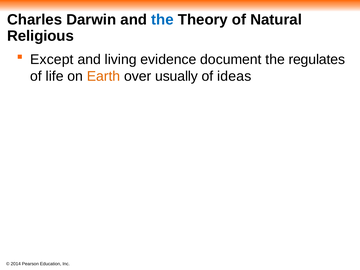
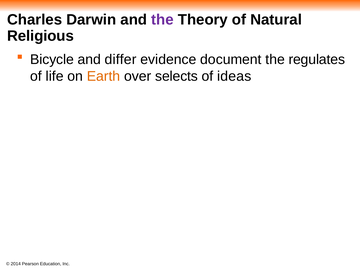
the at (162, 20) colour: blue -> purple
Except: Except -> Bicycle
living: living -> differ
usually: usually -> selects
